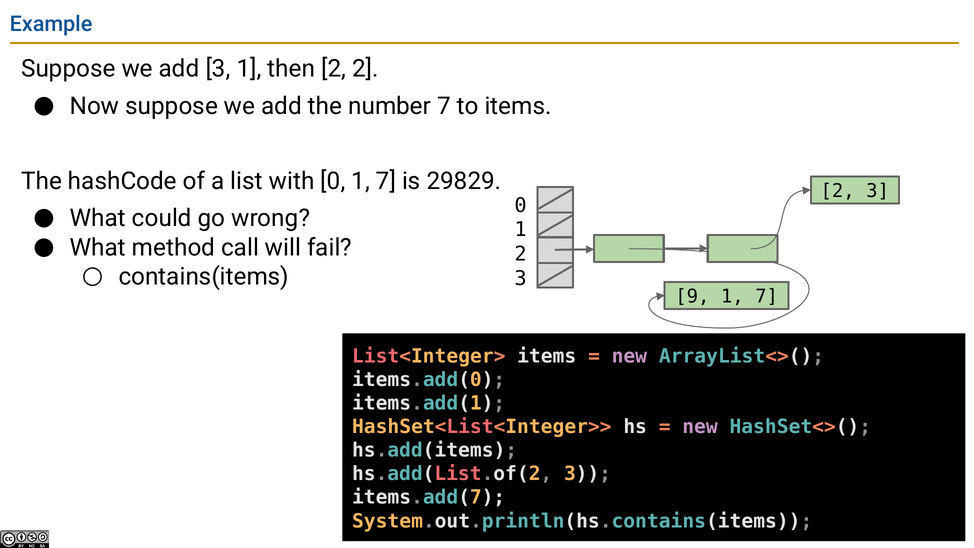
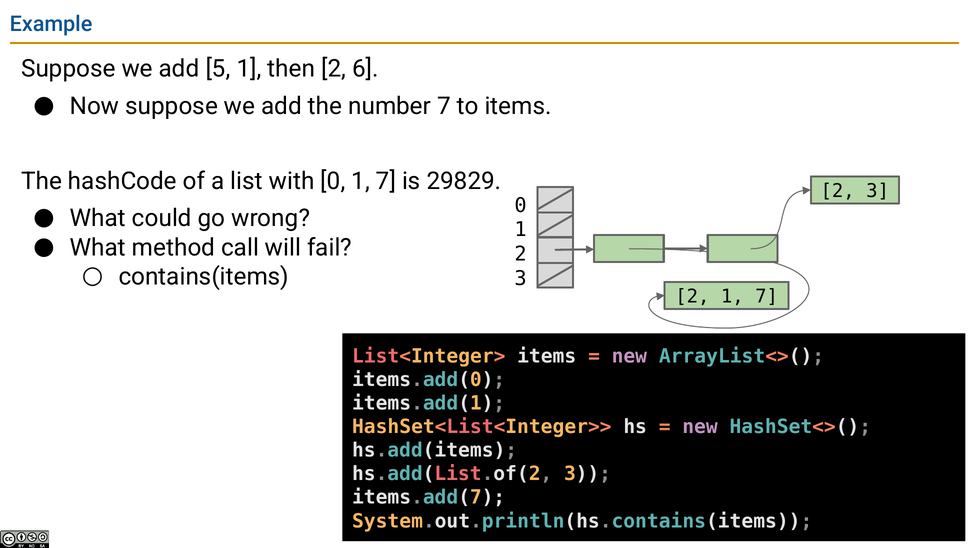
add 3: 3 -> 5
2 2: 2 -> 6
9 at (692, 297): 9 -> 2
